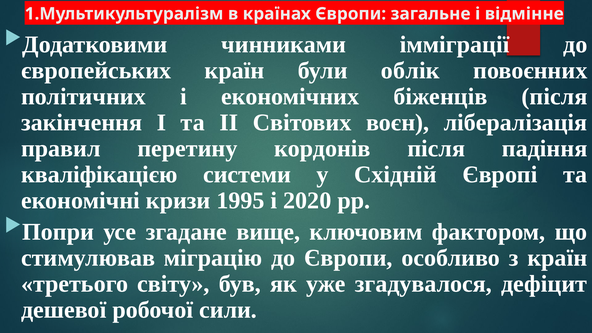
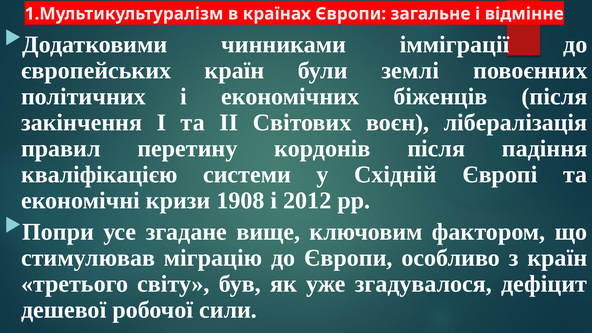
облік: облік -> землі
1995: 1995 -> 1908
2020: 2020 -> 2012
